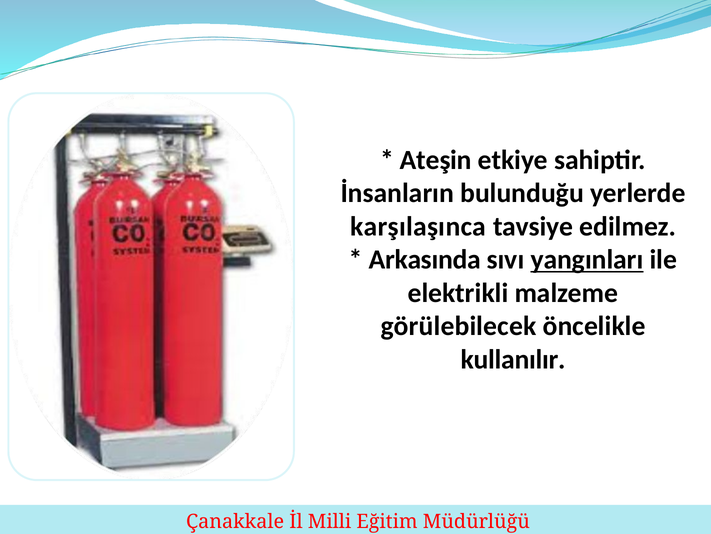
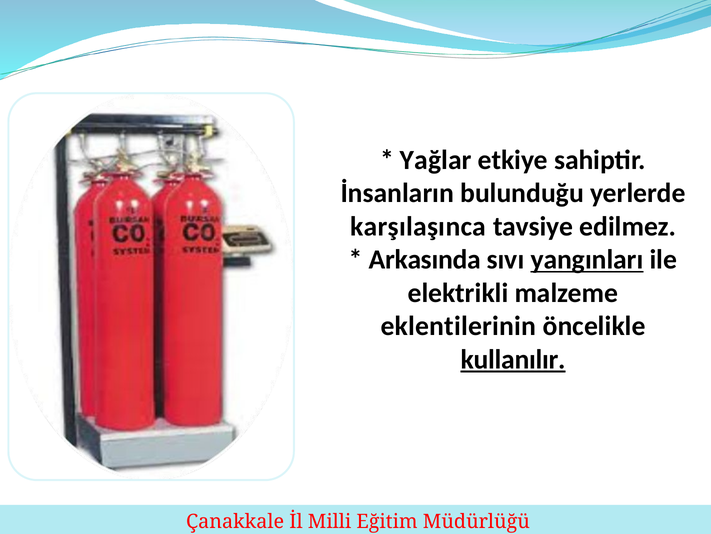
Ateşin: Ateşin -> Yağlar
görülebilecek: görülebilecek -> eklentilerinin
kullanılır underline: none -> present
